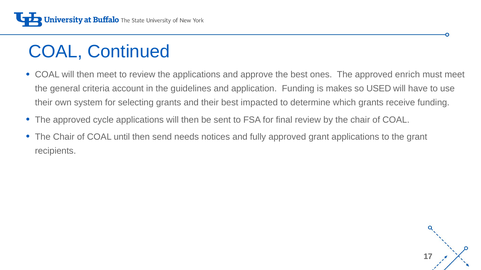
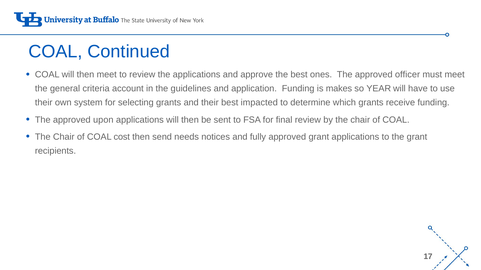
enrich: enrich -> officer
USED: USED -> YEAR
cycle: cycle -> upon
until: until -> cost
